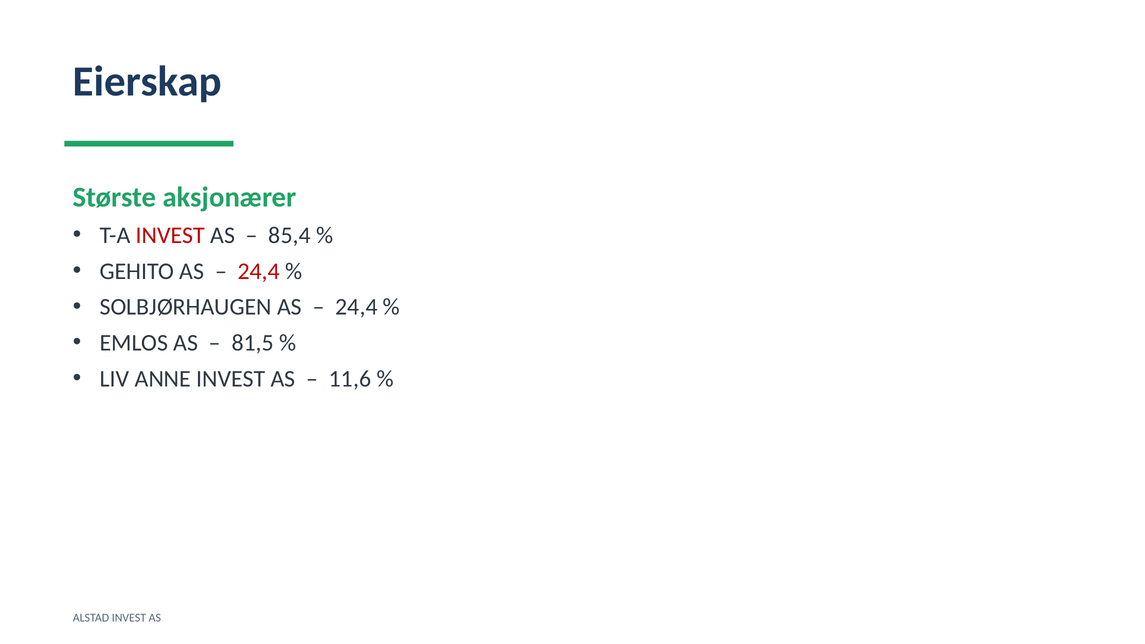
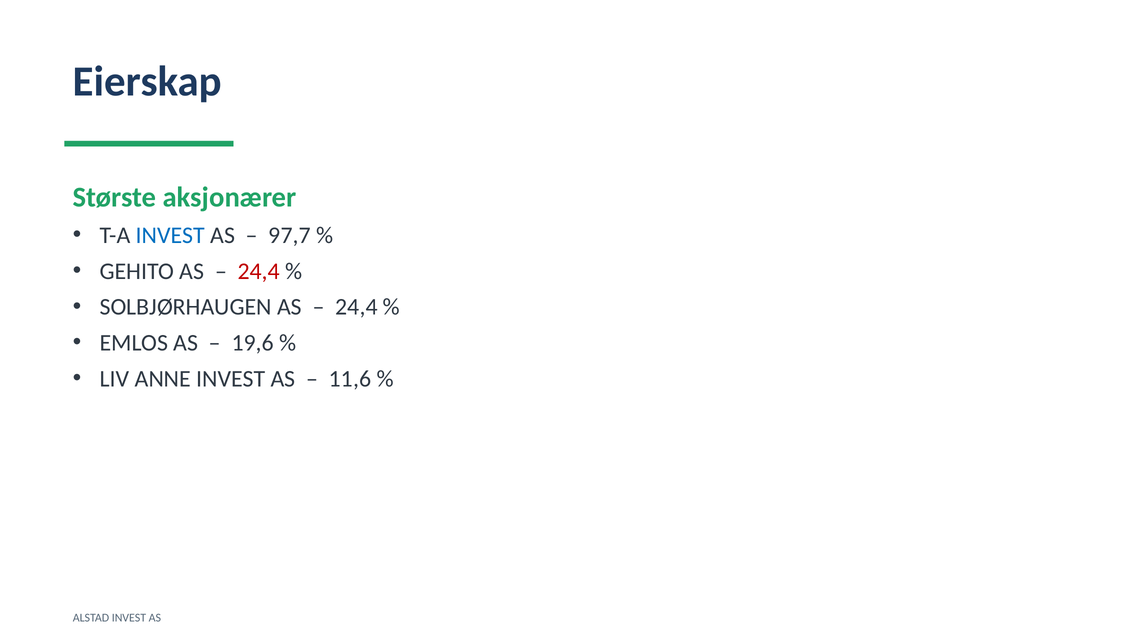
INVEST at (170, 235) colour: red -> blue
85,4: 85,4 -> 97,7
81,5: 81,5 -> 19,6
